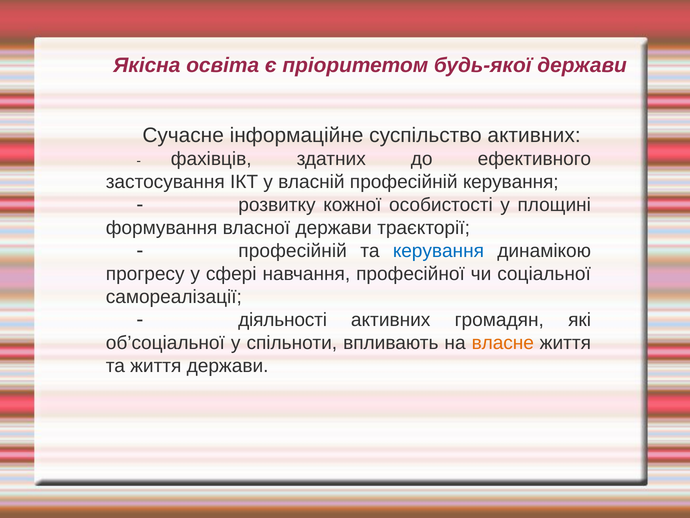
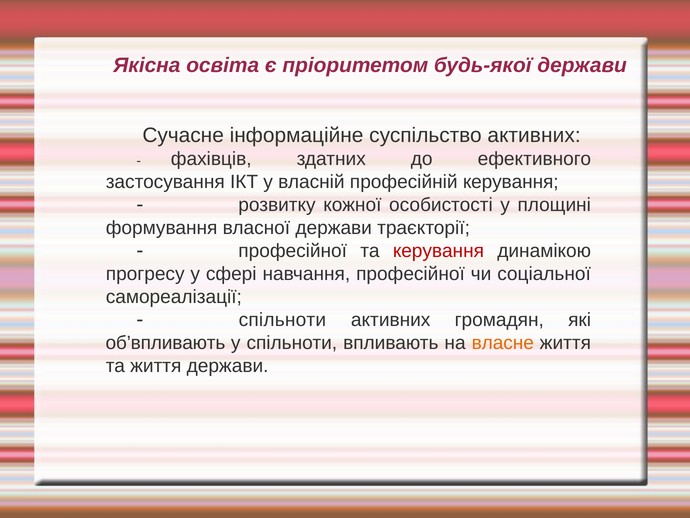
професійній at (293, 251): професійній -> професійної
керування at (438, 251) colour: blue -> red
діяльності at (283, 320): діяльності -> спільноти
об’соціальної: об’соціальної -> об’впливають
